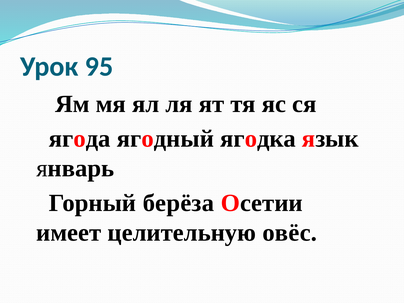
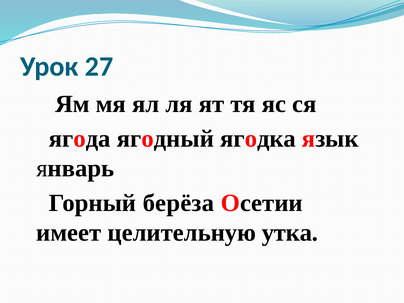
95: 95 -> 27
овёс: овёс -> утка
